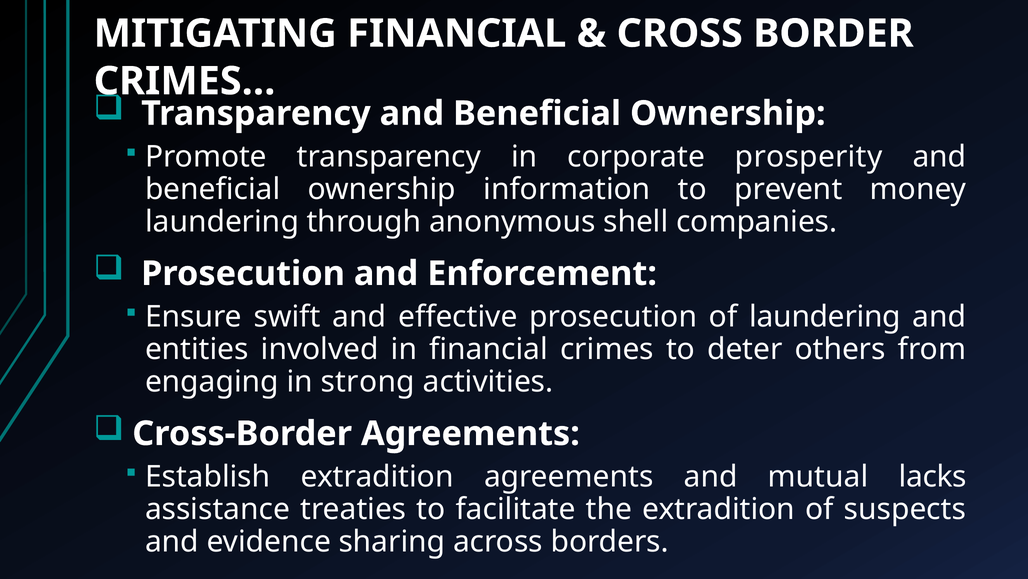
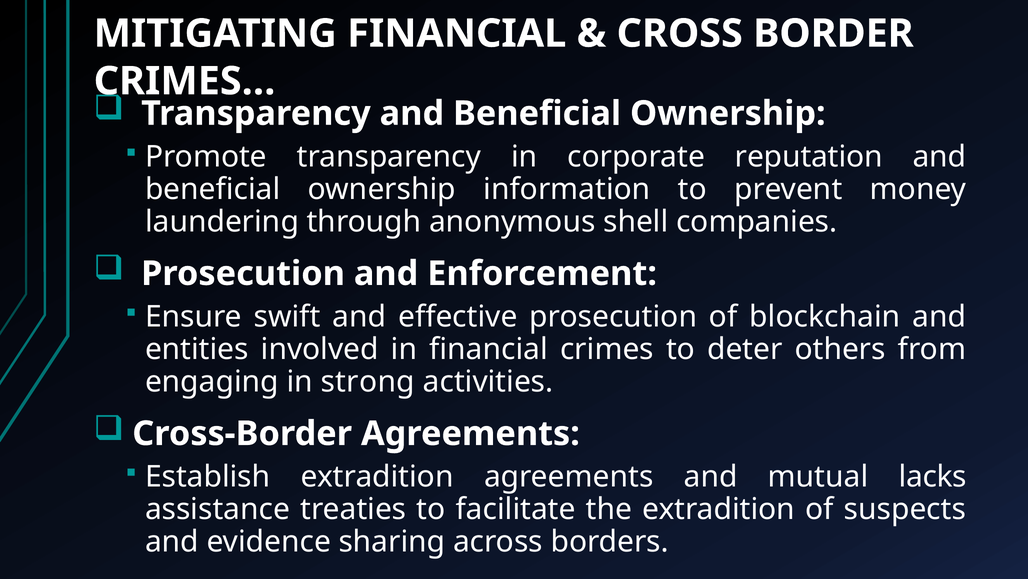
prosperity: prosperity -> reputation
of laundering: laundering -> blockchain
